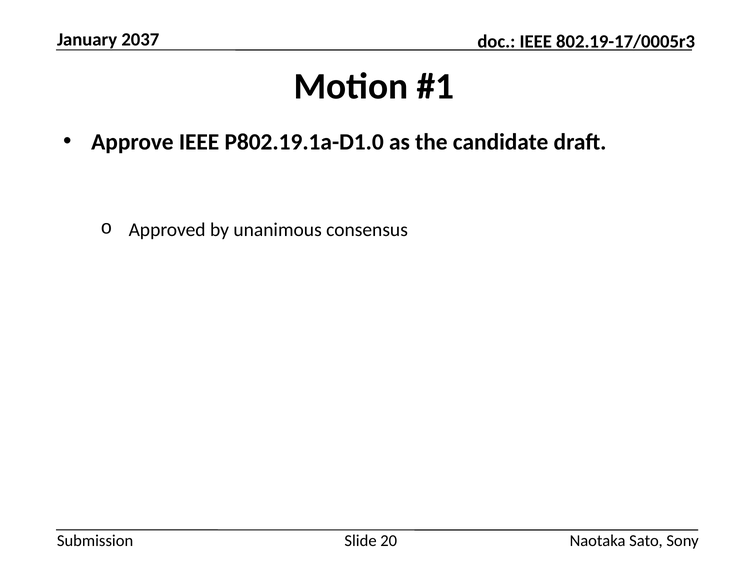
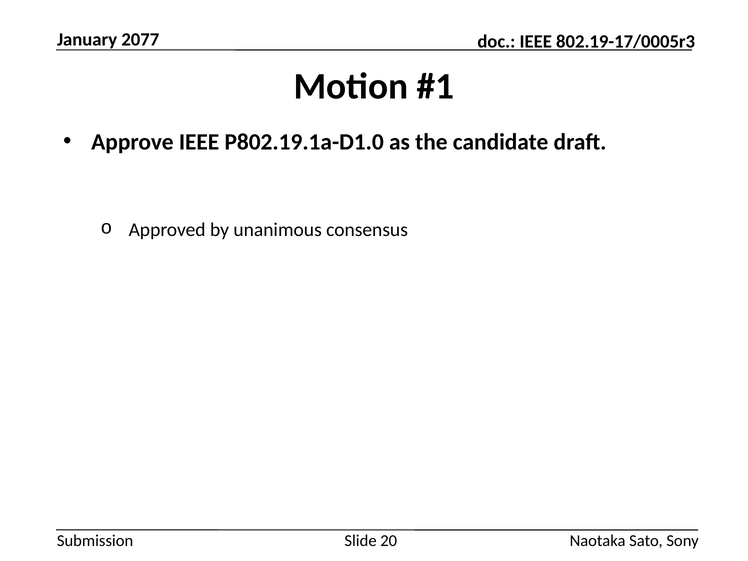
2037: 2037 -> 2077
